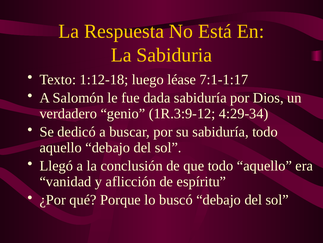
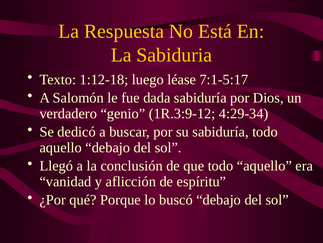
7:1-1:17: 7:1-1:17 -> 7:1-5:17
